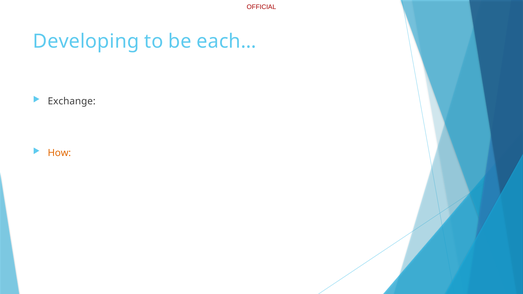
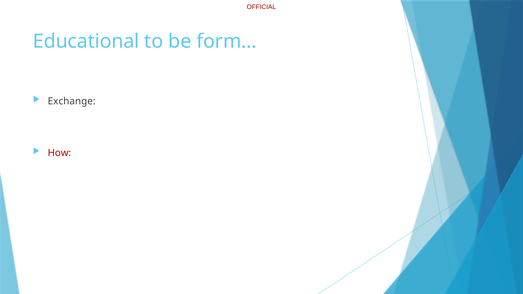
Developing: Developing -> Educational
each…: each… -> form…
How colour: orange -> red
